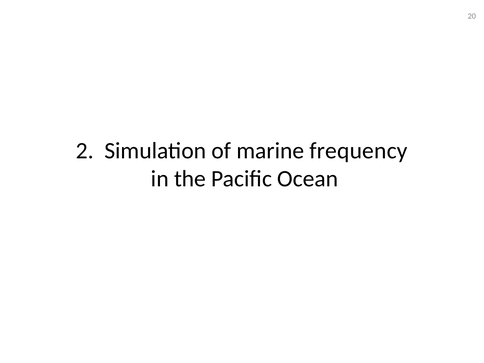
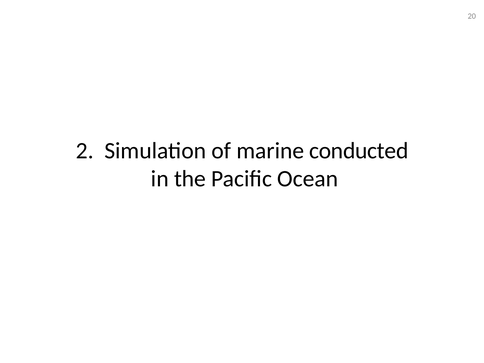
frequency: frequency -> conducted
